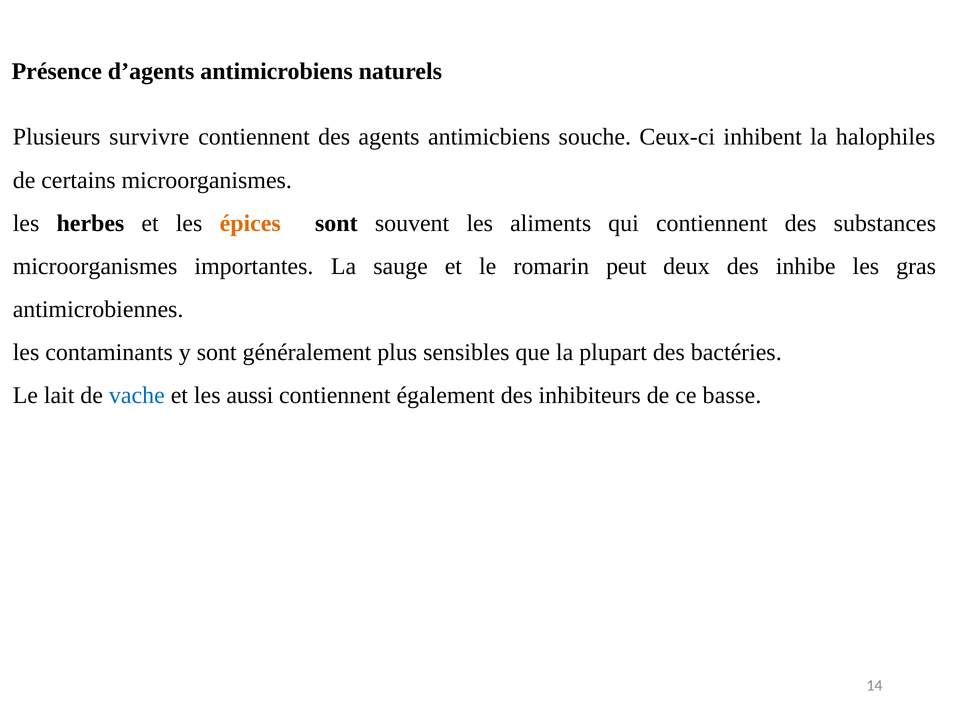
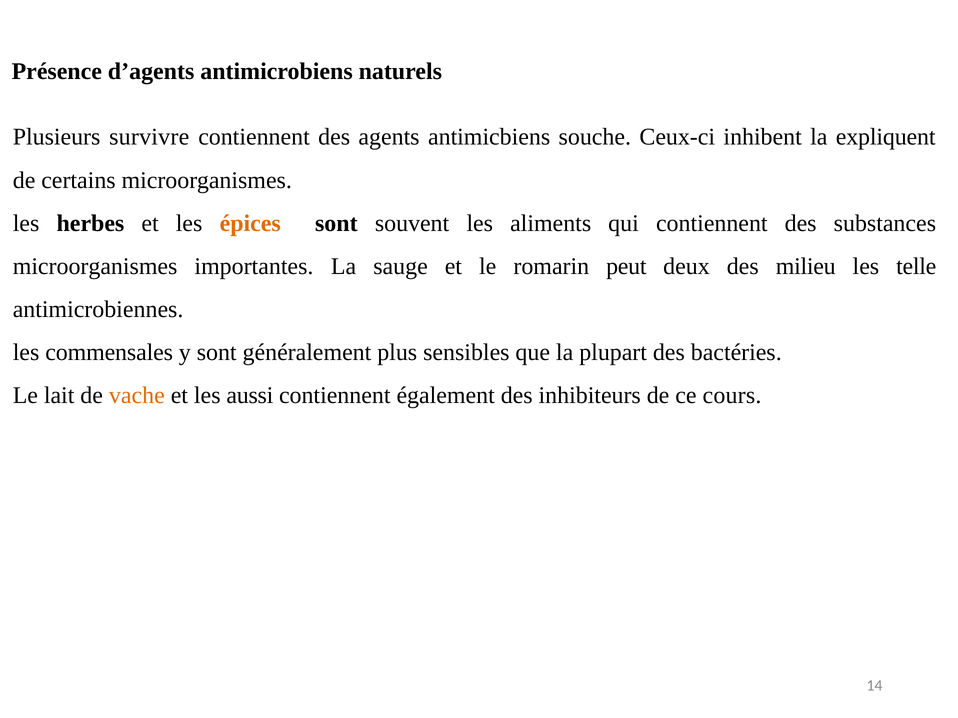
halophiles: halophiles -> expliquent
inhibe: inhibe -> milieu
gras: gras -> telle
contaminants: contaminants -> commensales
vache colour: blue -> orange
basse: basse -> cours
